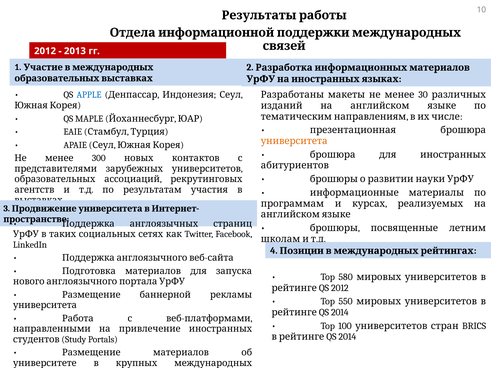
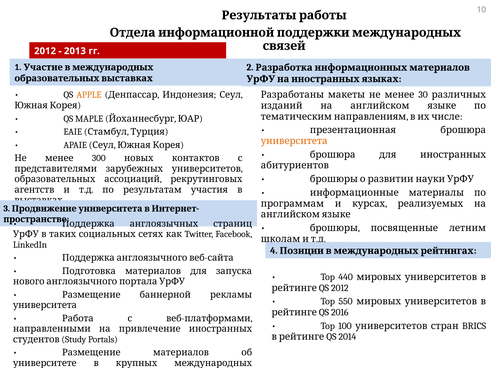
APPLE colour: blue -> orange
580: 580 -> 440
2014 at (340, 313): 2014 -> 2016
